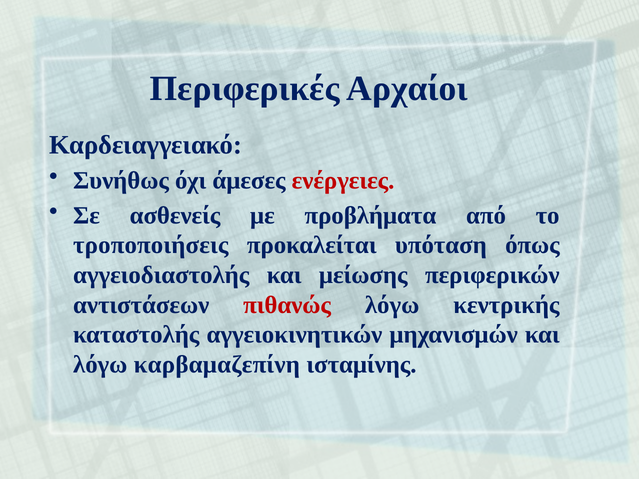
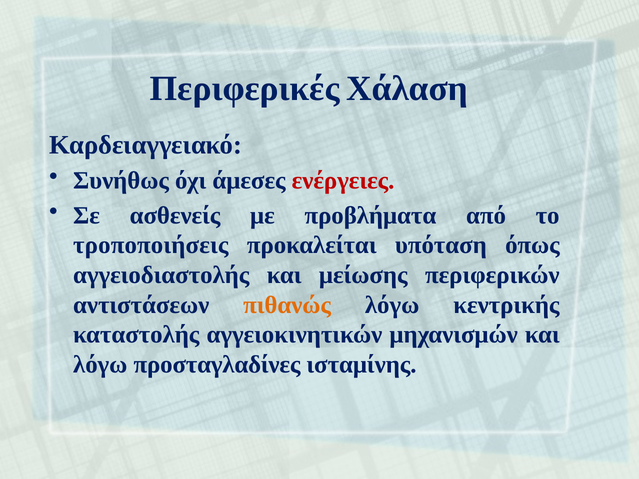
Αρχαίοι: Αρχαίοι -> Χάλαση
πιθανώς colour: red -> orange
καρβαμαζεπίνη: καρβαμαζεπίνη -> προσταγλαδίνες
